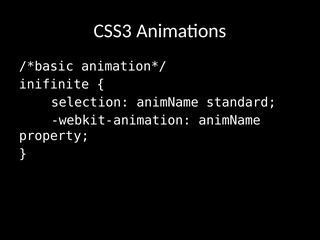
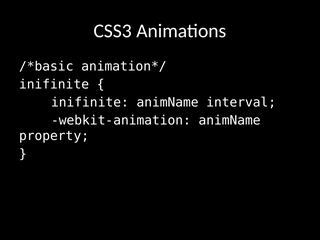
selection at (90, 102): selection -> inifinite
standard: standard -> interval
